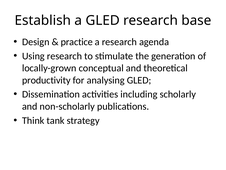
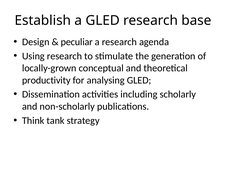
practice: practice -> peculiar
